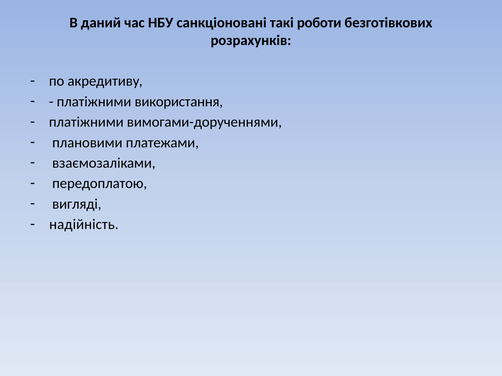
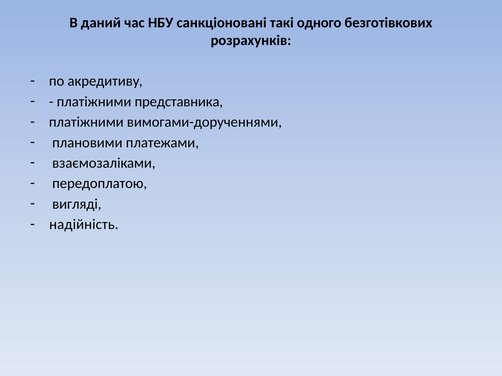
роботи: роботи -> одного
використання: використання -> представника
